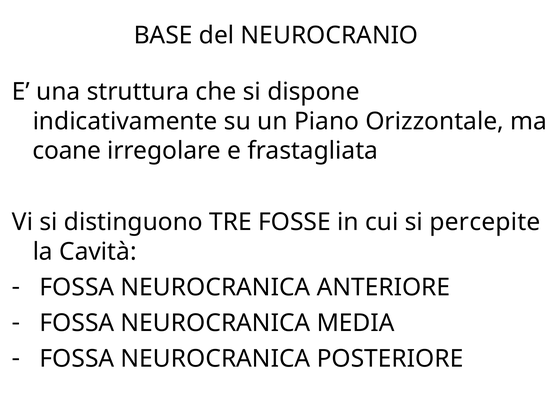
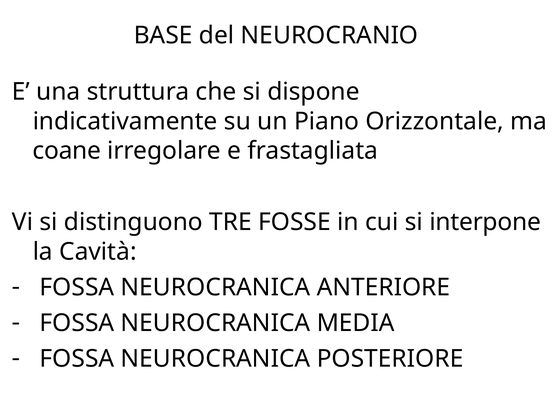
percepite: percepite -> interpone
